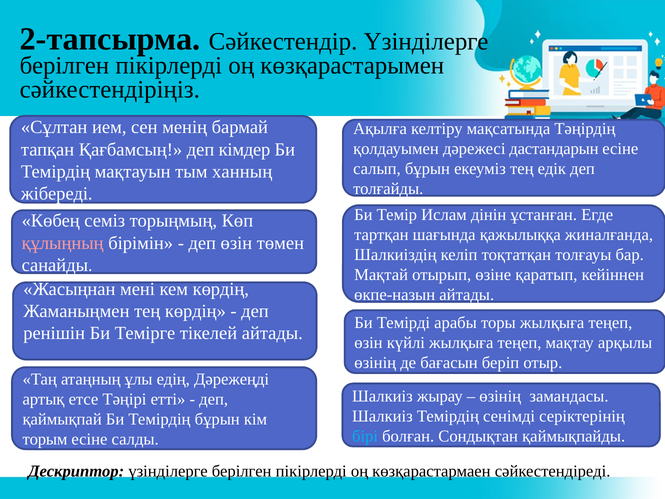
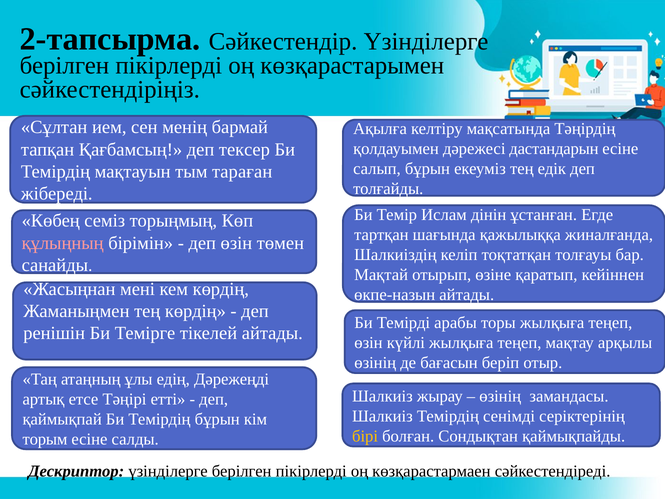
кімдер: кімдер -> тексер
ханның: ханның -> тараған
бірі colour: light blue -> yellow
